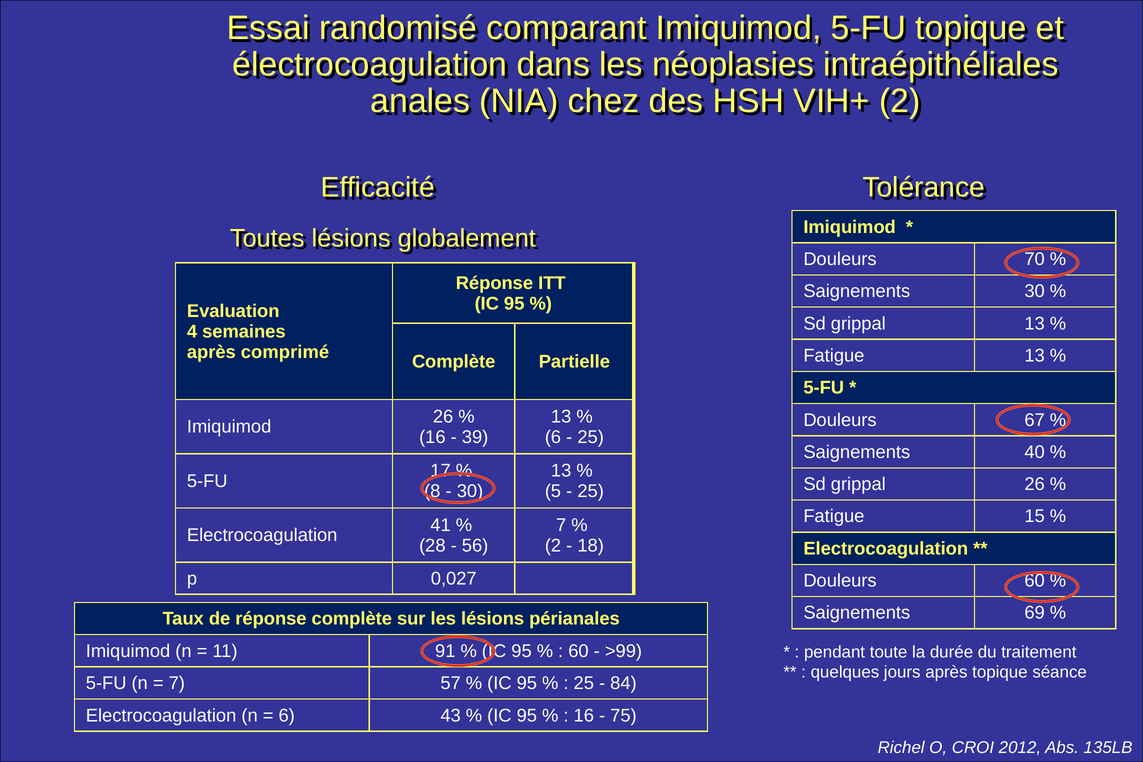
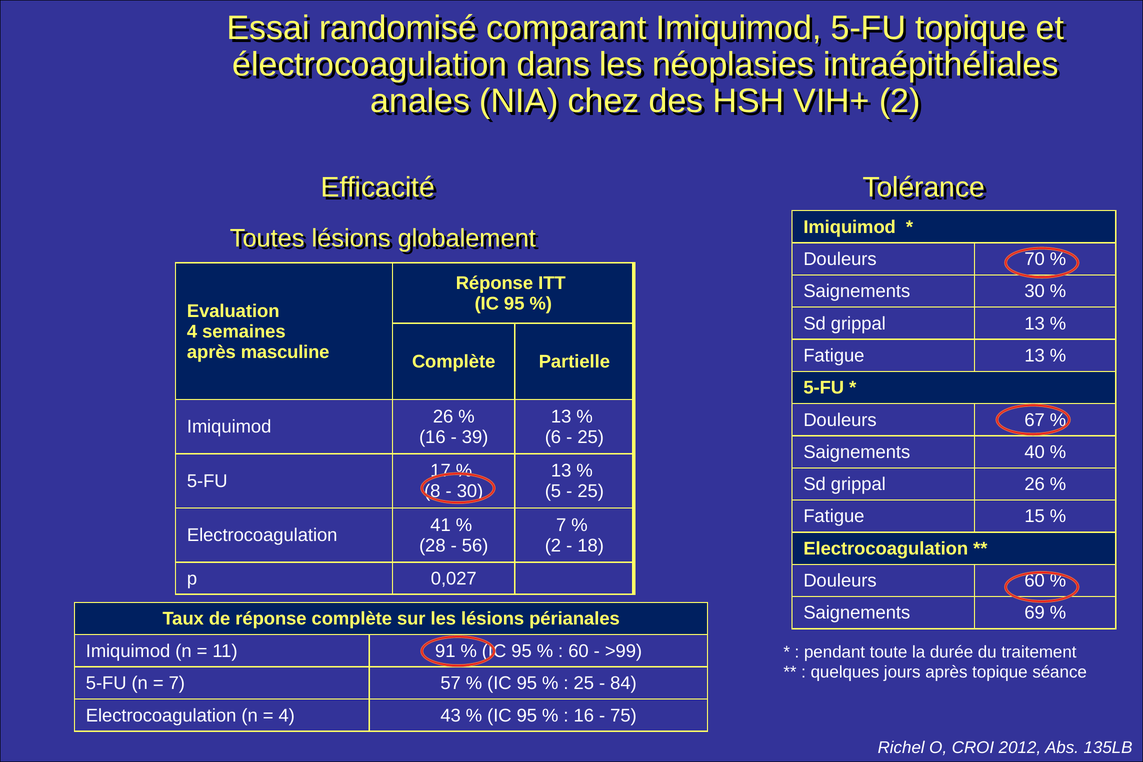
comprimé: comprimé -> masculine
6 at (287, 716): 6 -> 4
